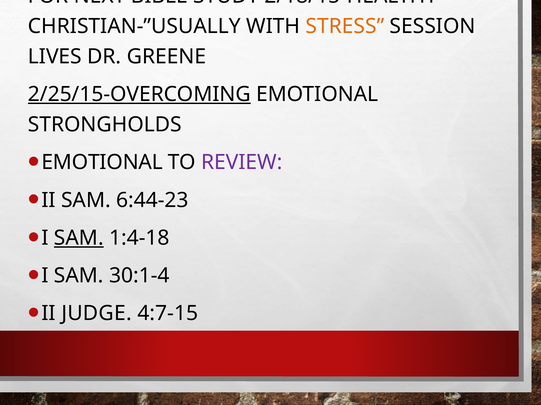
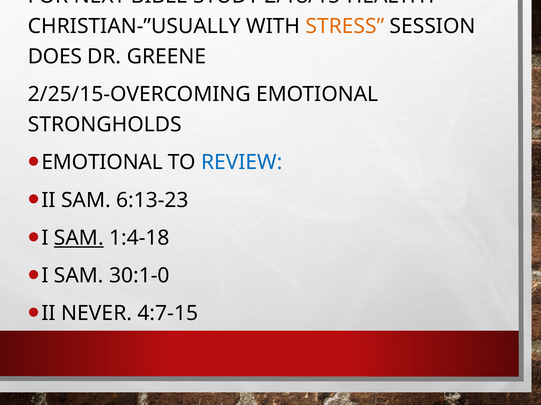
LIVES: LIVES -> DOES
2/25/15-OVERCOMING underline: present -> none
REVIEW colour: purple -> blue
6:44-23: 6:44-23 -> 6:13-23
30:1-4: 30:1-4 -> 30:1-0
JUDGE: JUDGE -> NEVER
